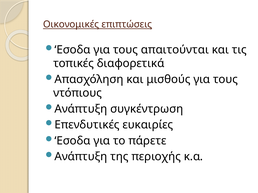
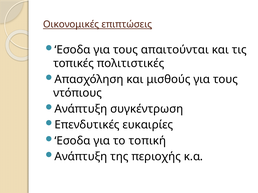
διαφορετικά: διαφορετικά -> πολιτιστικές
πάρετε: πάρετε -> τοπική
